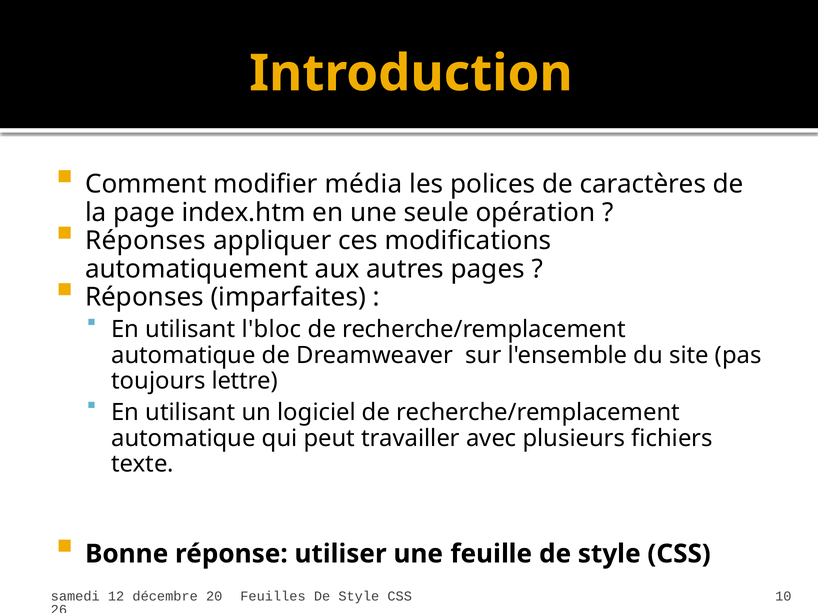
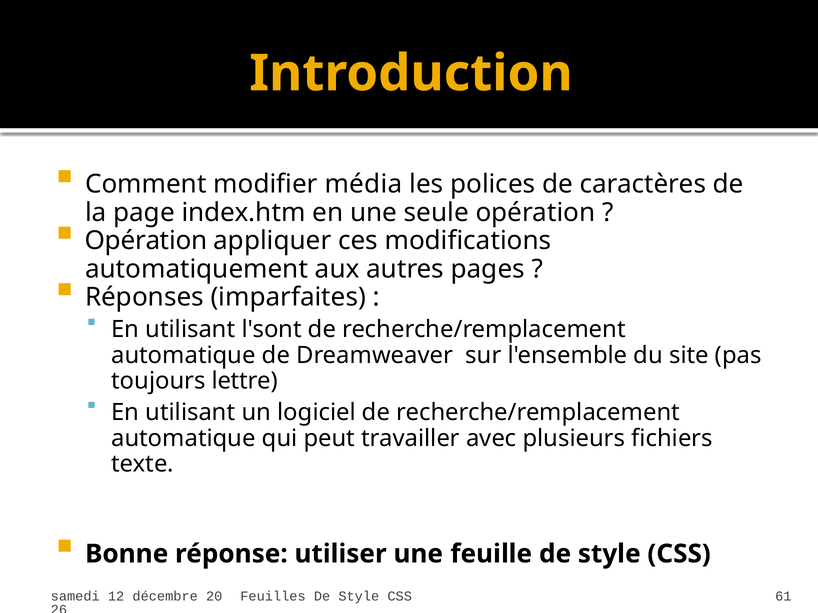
Réponses at (146, 241): Réponses -> Opération
l'bloc: l'bloc -> l'sont
10: 10 -> 61
